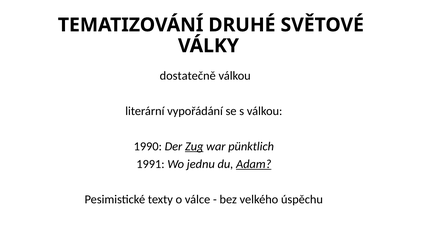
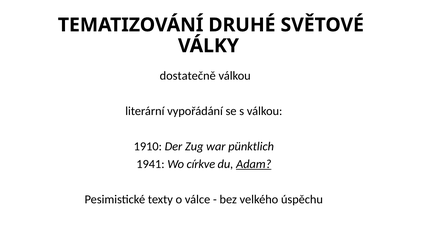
1990: 1990 -> 1910
Zug underline: present -> none
1991: 1991 -> 1941
jednu: jednu -> církve
